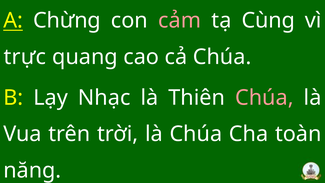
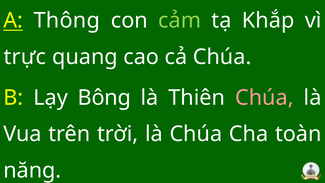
Chừng: Chừng -> Thông
cảm colour: pink -> light green
Cùng: Cùng -> Khắp
Nhạc: Nhạc -> Bông
